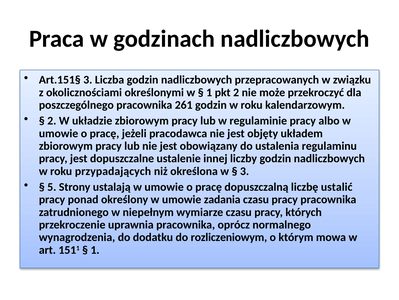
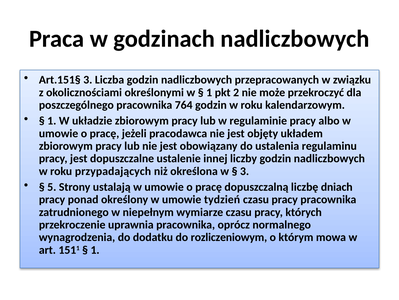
261: 261 -> 764
2 at (52, 121): 2 -> 1
ustalić: ustalić -> dniach
zadania: zadania -> tydzień
